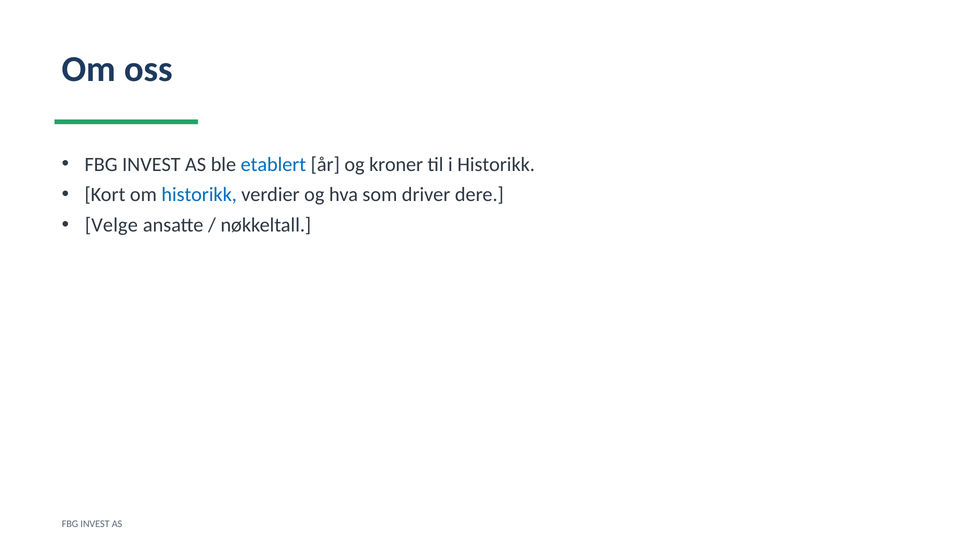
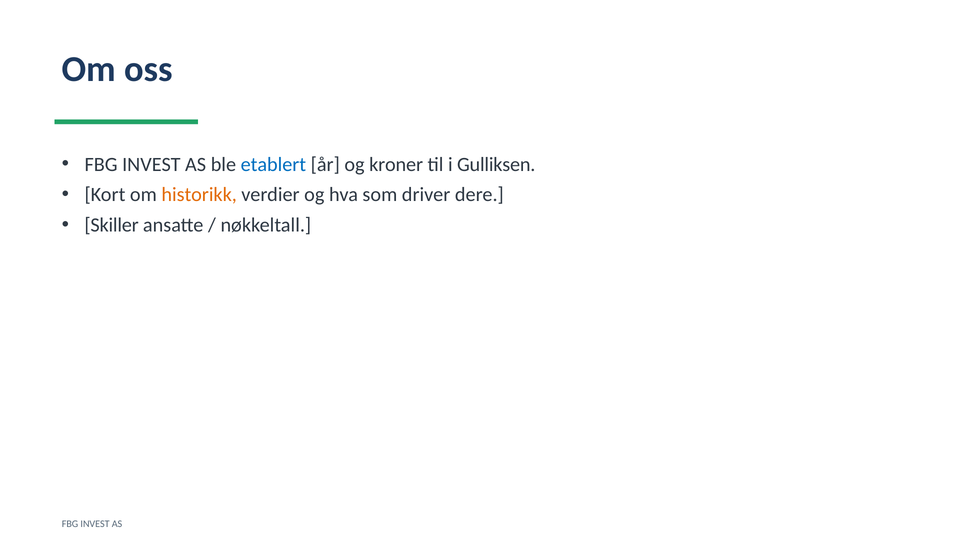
i Historikk: Historikk -> Gulliksen
historikk at (199, 195) colour: blue -> orange
Velge: Velge -> Skiller
